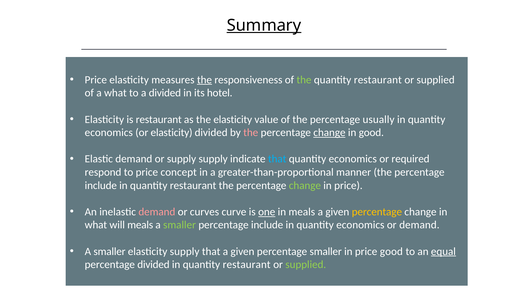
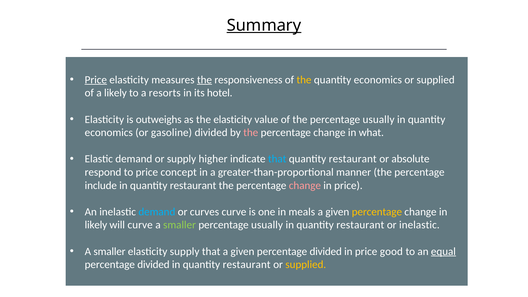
Price at (96, 80) underline: none -> present
the at (304, 80) colour: light green -> yellow
restaurant at (378, 80): restaurant -> economics
a what: what -> likely
a divided: divided -> resorts
is restaurant: restaurant -> outweighs
or elasticity: elasticity -> gasoline
change at (329, 133) underline: present -> none
in good: good -> what
supply supply: supply -> higher
economics at (353, 159): economics -> restaurant
required: required -> absolute
change at (305, 185) colour: light green -> pink
demand at (157, 212) colour: pink -> light blue
one underline: present -> none
what at (96, 225): what -> likely
will meals: meals -> curve
include at (267, 225): include -> usually
economics at (360, 225): economics -> restaurant
or demand: demand -> inelastic
given percentage smaller: smaller -> divided
supplied at (306, 265) colour: light green -> yellow
